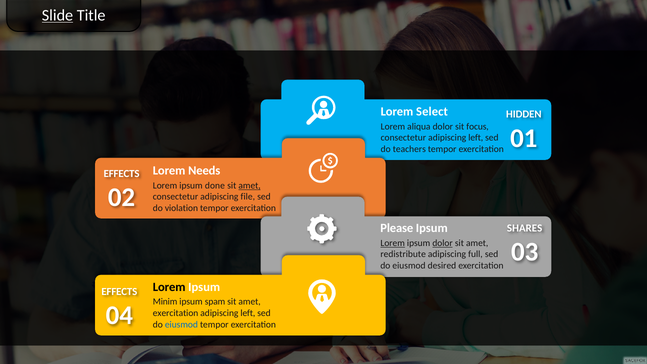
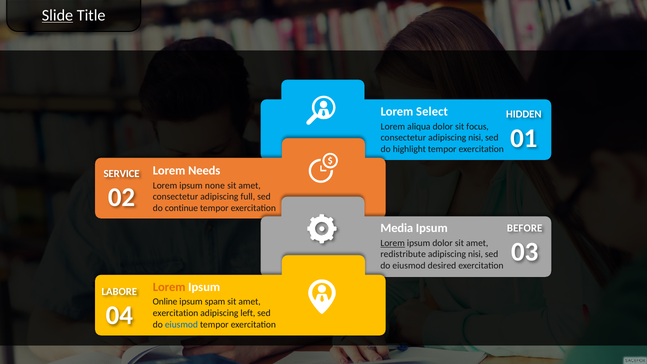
consectetur adipiscing left: left -> nisi
teachers: teachers -> highlight
EFFECTS at (122, 173): EFFECTS -> SERVICE
done: done -> none
amet at (250, 185) underline: present -> none
file: file -> full
violation: violation -> continue
Please: Please -> Media
SHARES: SHARES -> BEFORE
dolor at (443, 243) underline: present -> none
full at (475, 254): full -> nisi
Lorem at (169, 287) colour: black -> orange
EFFECTS at (119, 292): EFFECTS -> LABORE
Minim: Minim -> Online
